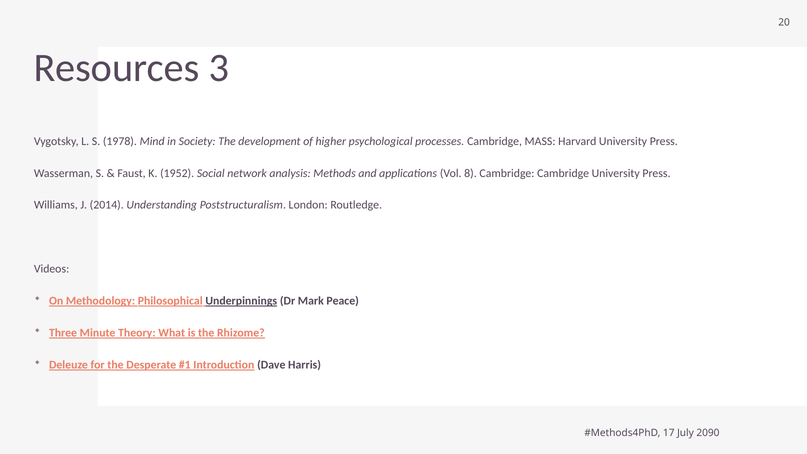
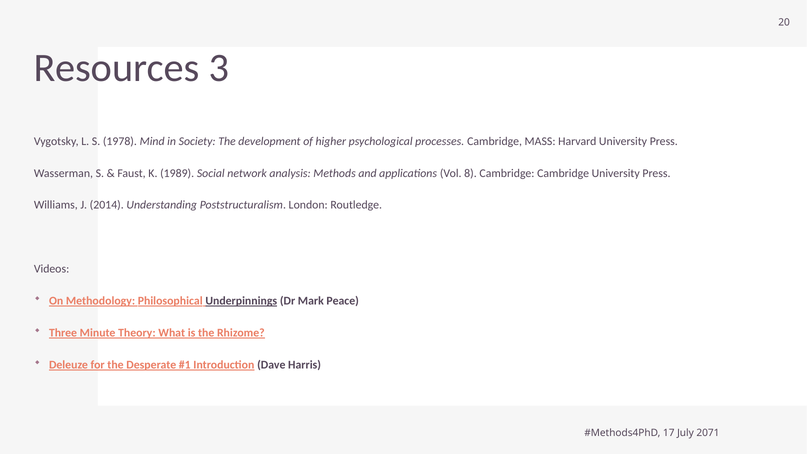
1952: 1952 -> 1989
2090: 2090 -> 2071
